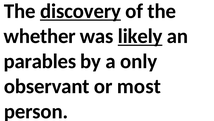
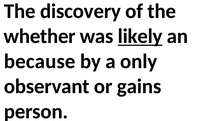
discovery underline: present -> none
parables: parables -> because
most: most -> gains
